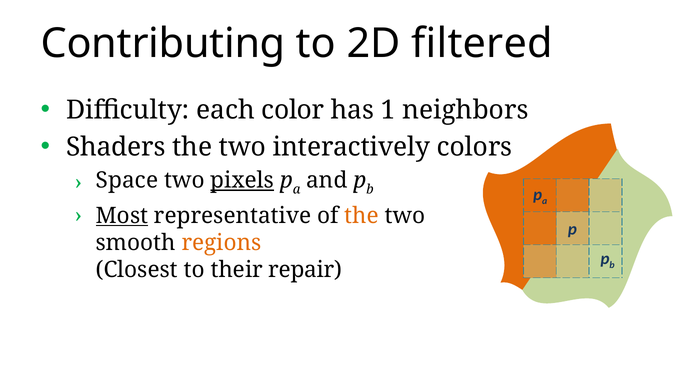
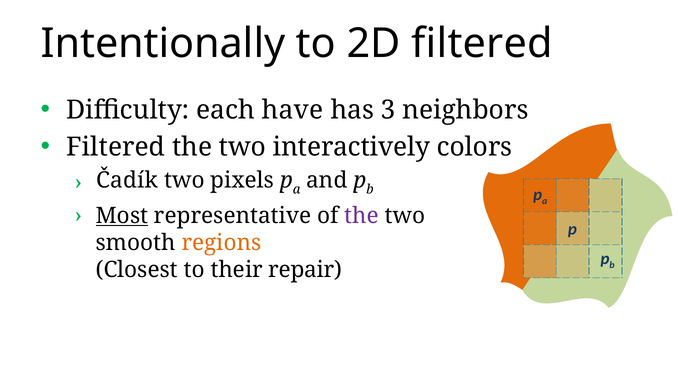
Contributing: Contributing -> Intentionally
color: color -> have
1: 1 -> 3
Shaders at (116, 147): Shaders -> Filtered
Space: Space -> Čadík
pixels underline: present -> none
the at (362, 216) colour: orange -> purple
